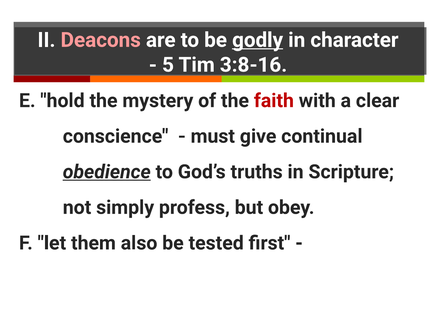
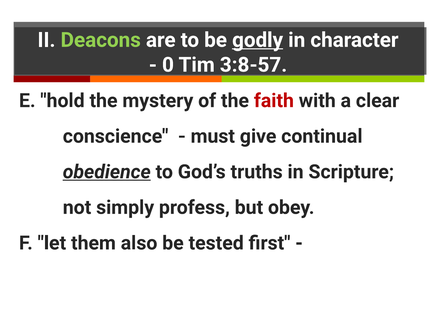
Deacons colour: pink -> light green
5: 5 -> 0
3:8-16: 3:8-16 -> 3:8-57
